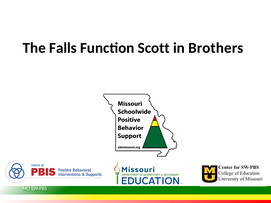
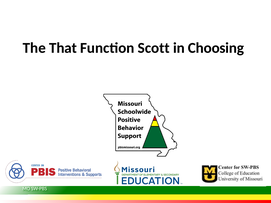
Falls: Falls -> That
Brothers: Brothers -> Choosing
